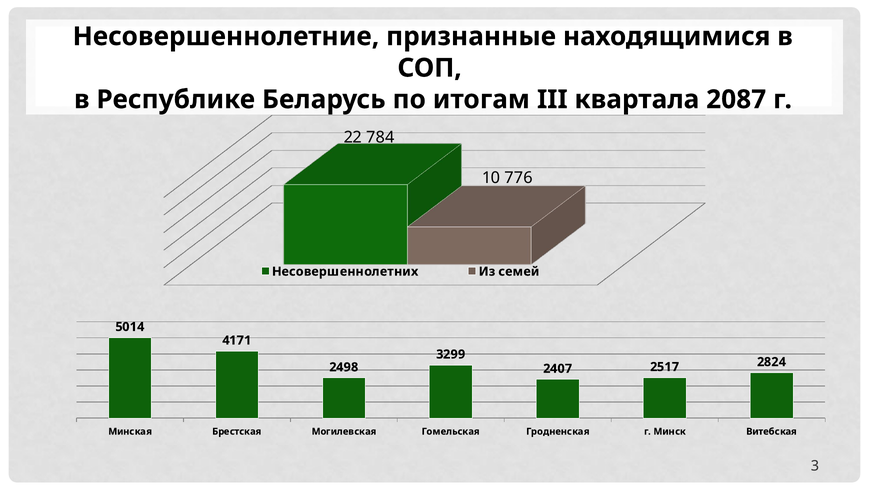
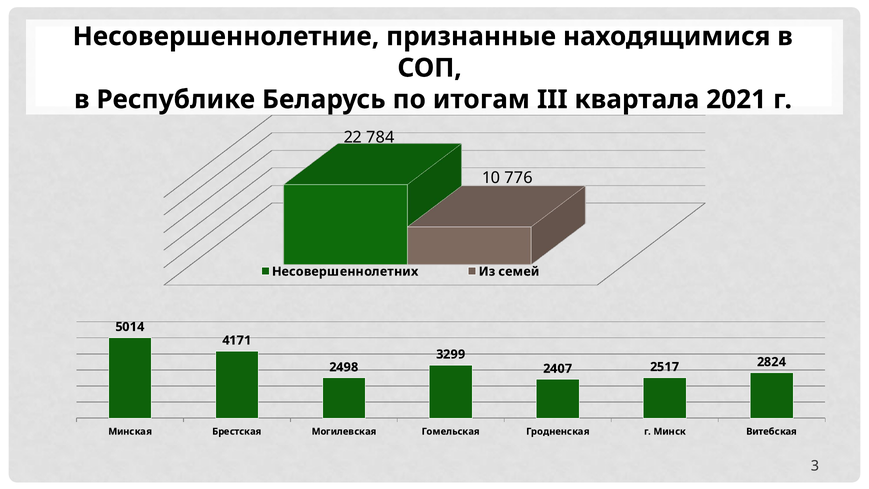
2087: 2087 -> 2021
